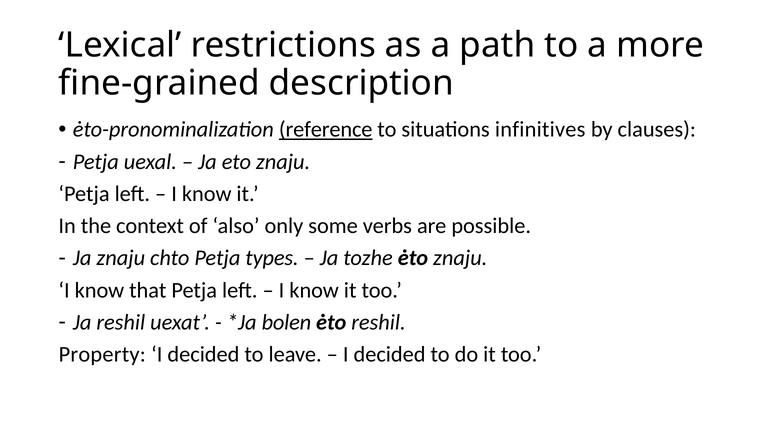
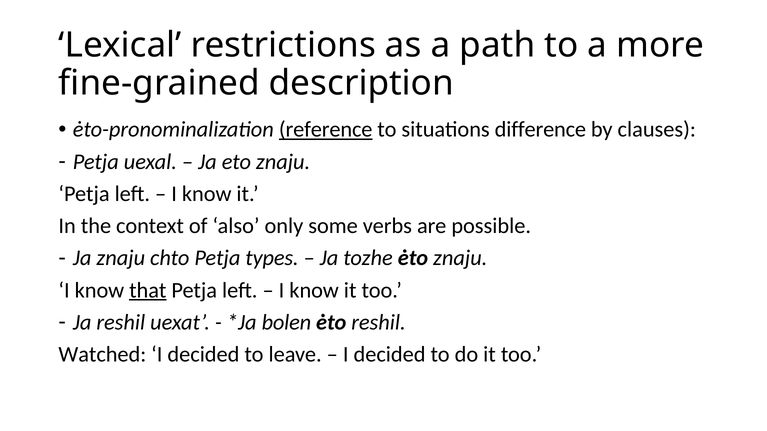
infinitives: infinitives -> difference
that underline: none -> present
Property: Property -> Watched
